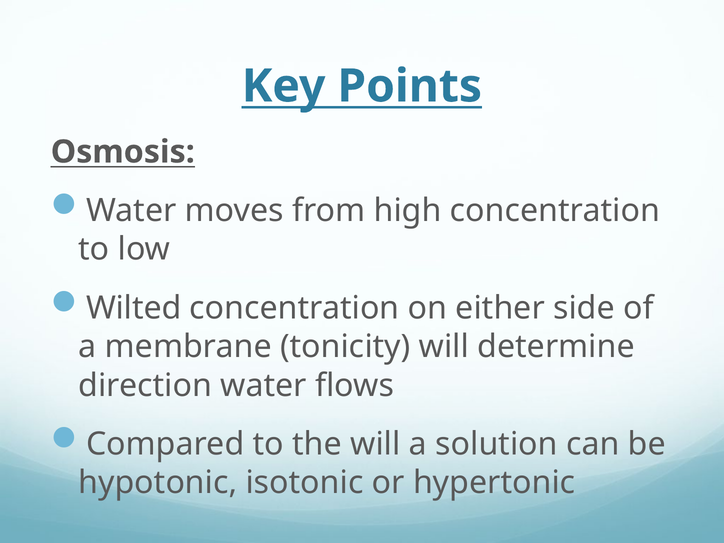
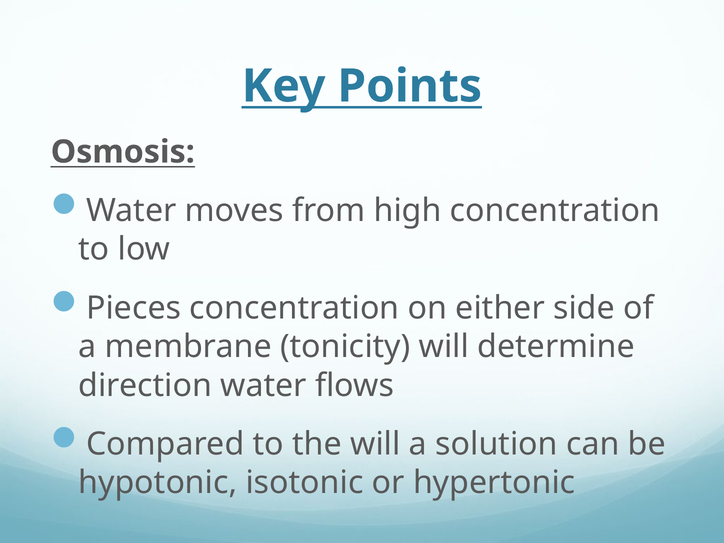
Wilted: Wilted -> Pieces
